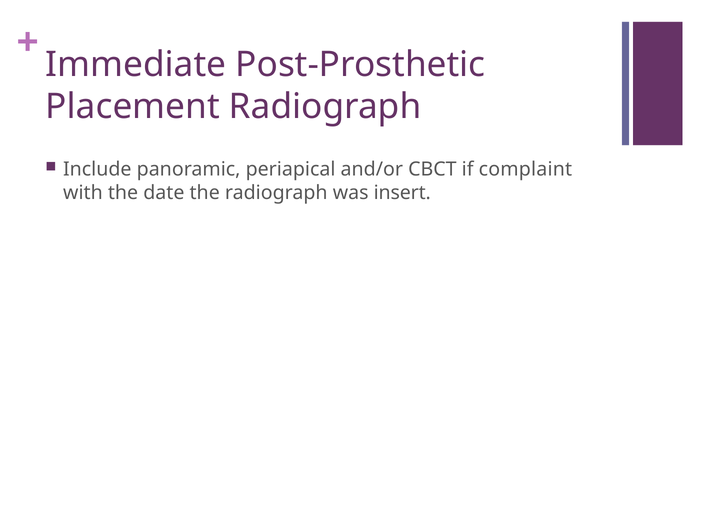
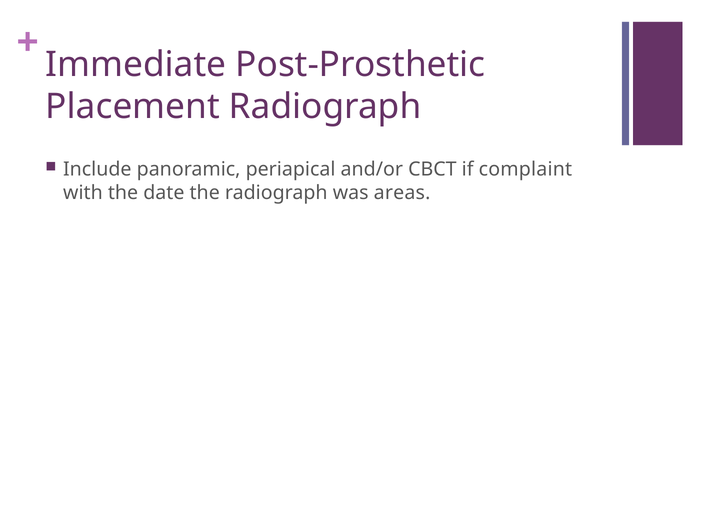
insert: insert -> areas
